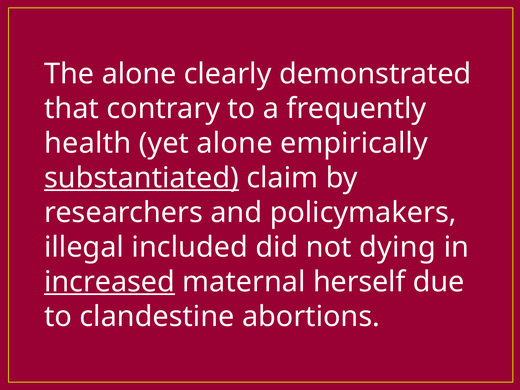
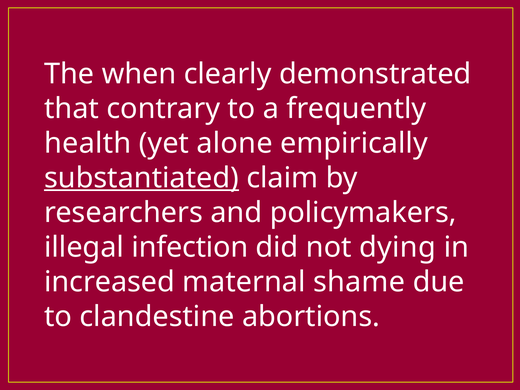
The alone: alone -> when
included: included -> infection
increased underline: present -> none
herself: herself -> shame
